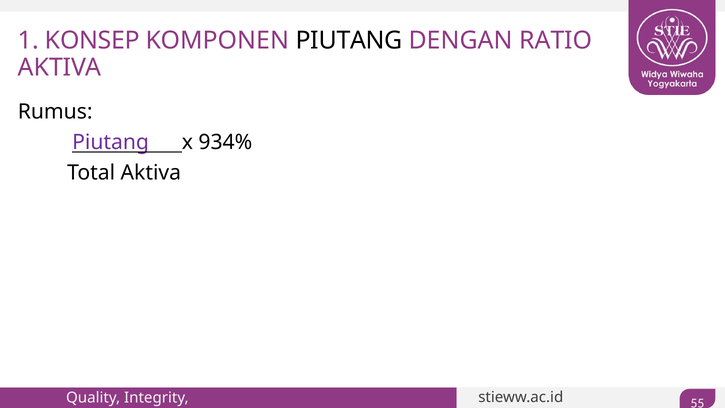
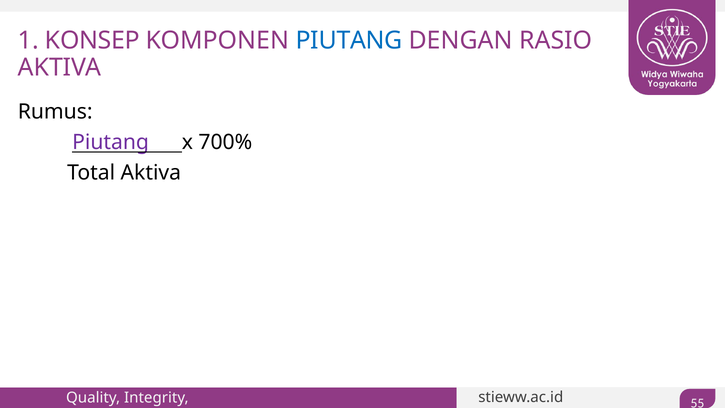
PIUTANG at (349, 40) colour: black -> blue
RATIO: RATIO -> RASIO
934%: 934% -> 700%
